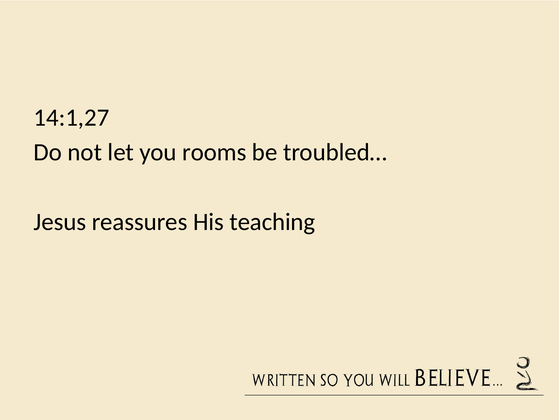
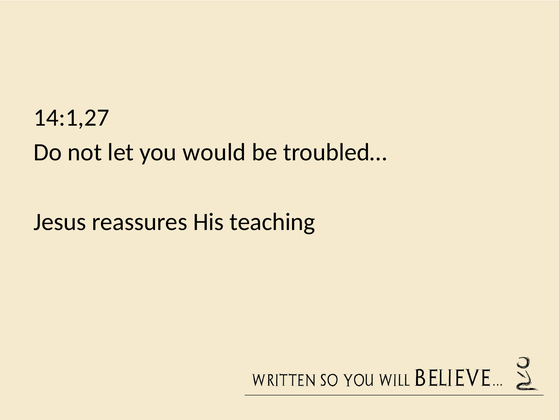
rooms: rooms -> would
